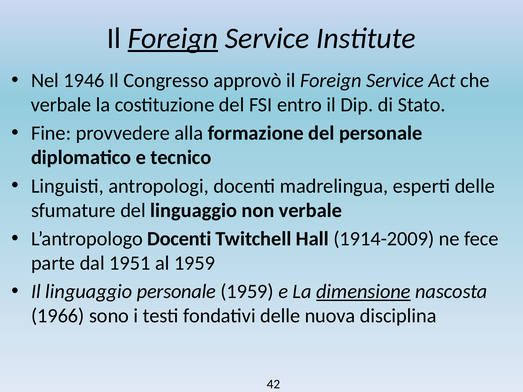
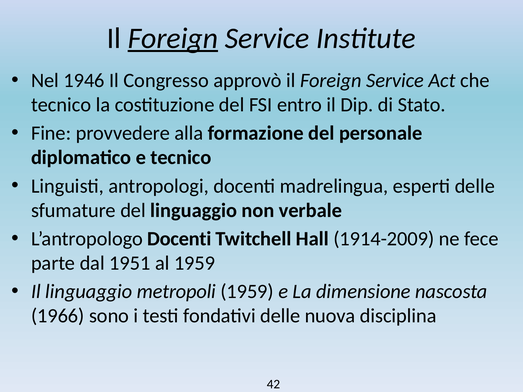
verbale at (61, 105): verbale -> tecnico
linguaggio personale: personale -> metropoli
dimensione underline: present -> none
